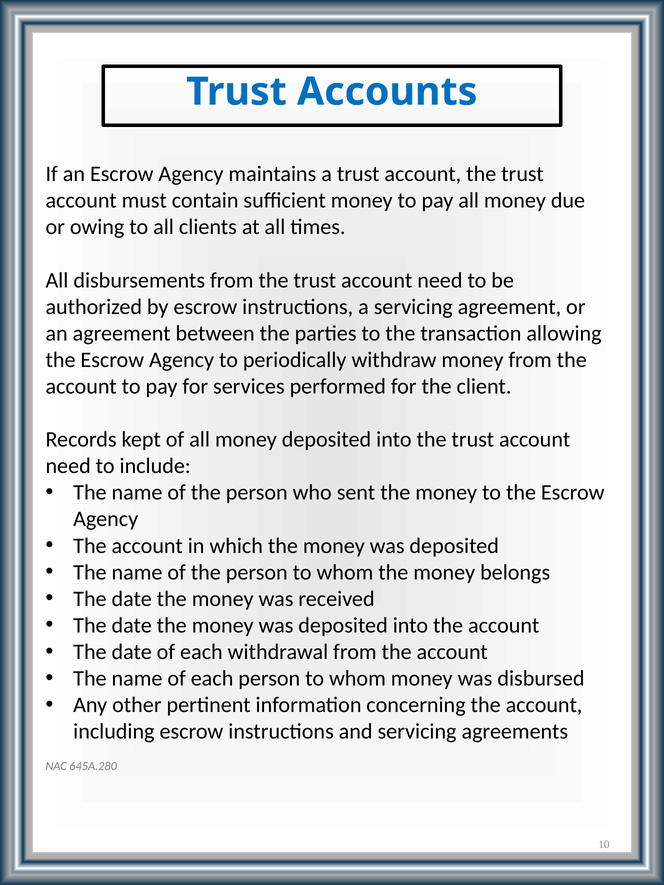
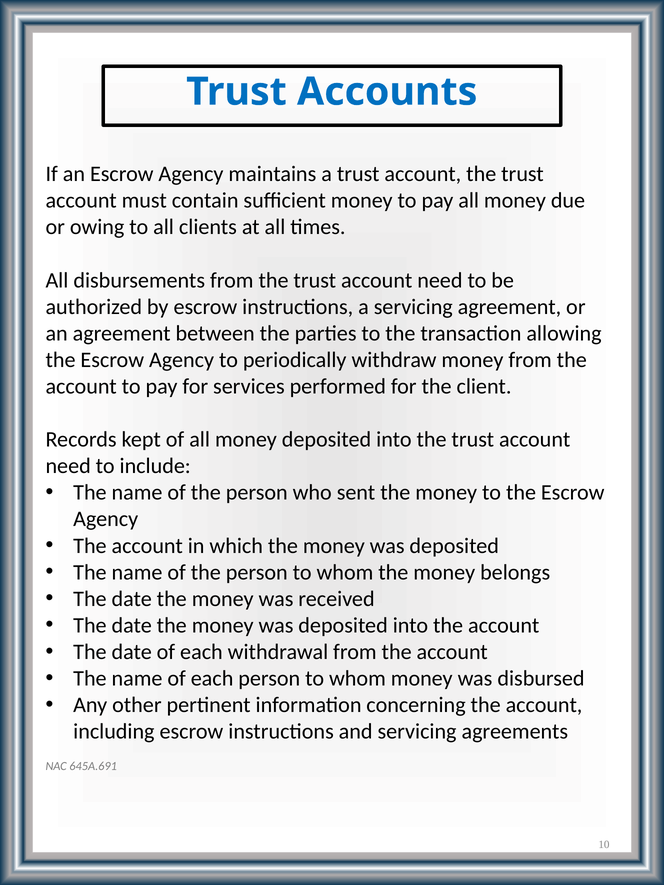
645A.280: 645A.280 -> 645A.691
